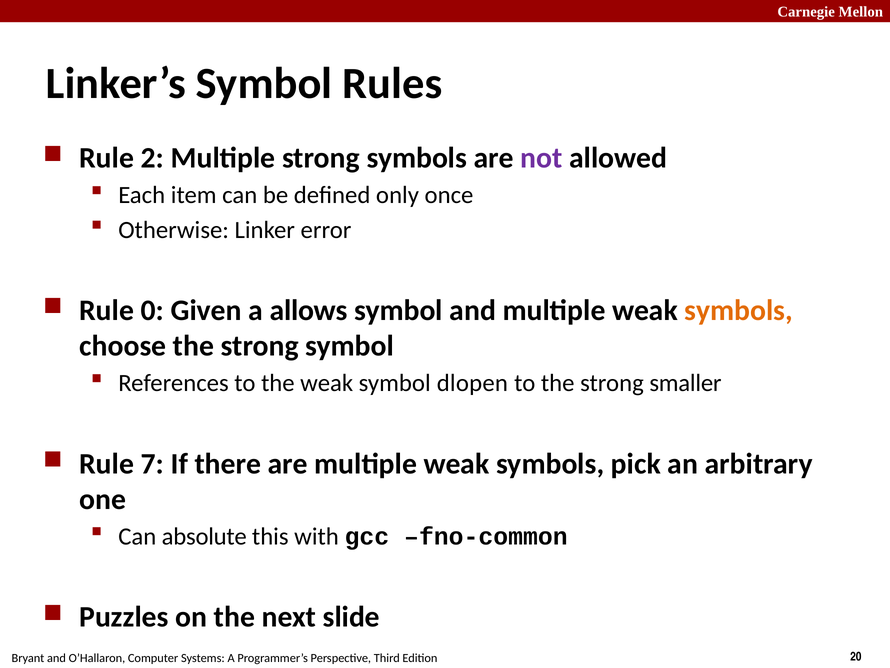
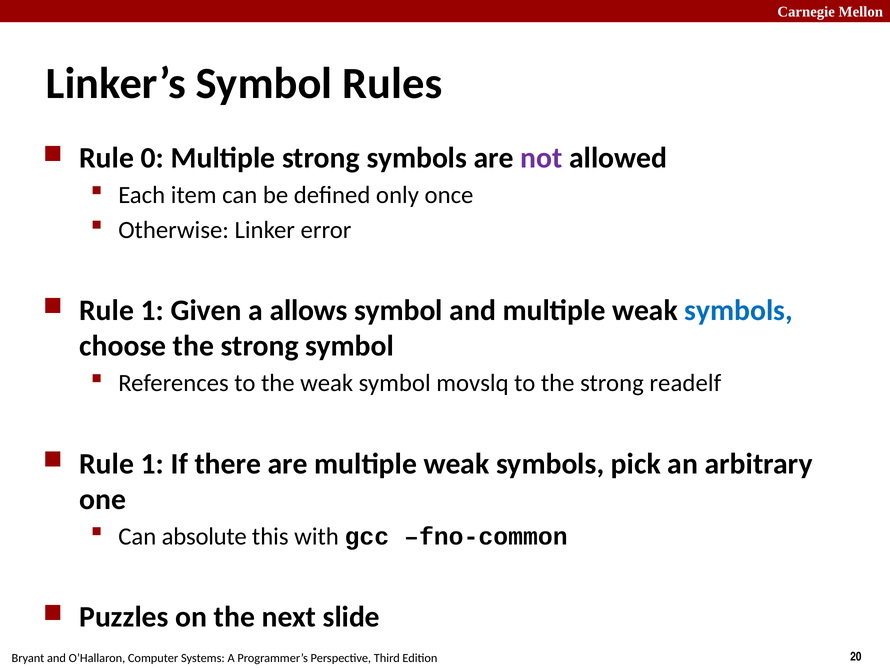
2: 2 -> 0
0 at (152, 310): 0 -> 1
symbols at (739, 310) colour: orange -> blue
dlopen: dlopen -> movslq
smaller: smaller -> readelf
7 at (152, 463): 7 -> 1
